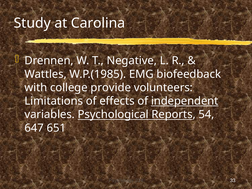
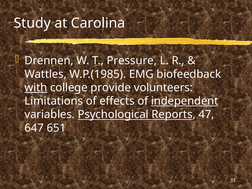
Negative: Negative -> Pressure
with underline: none -> present
54: 54 -> 47
